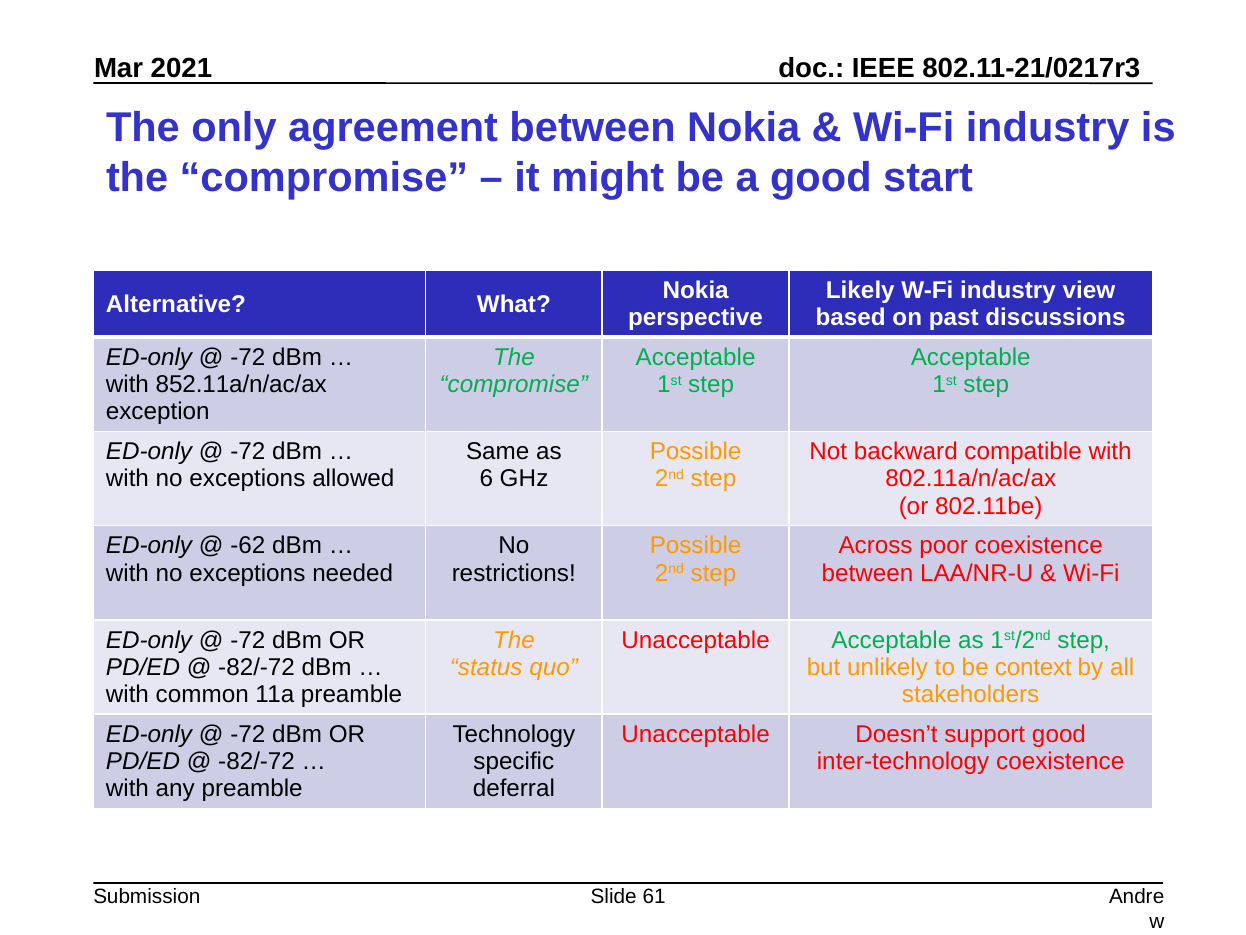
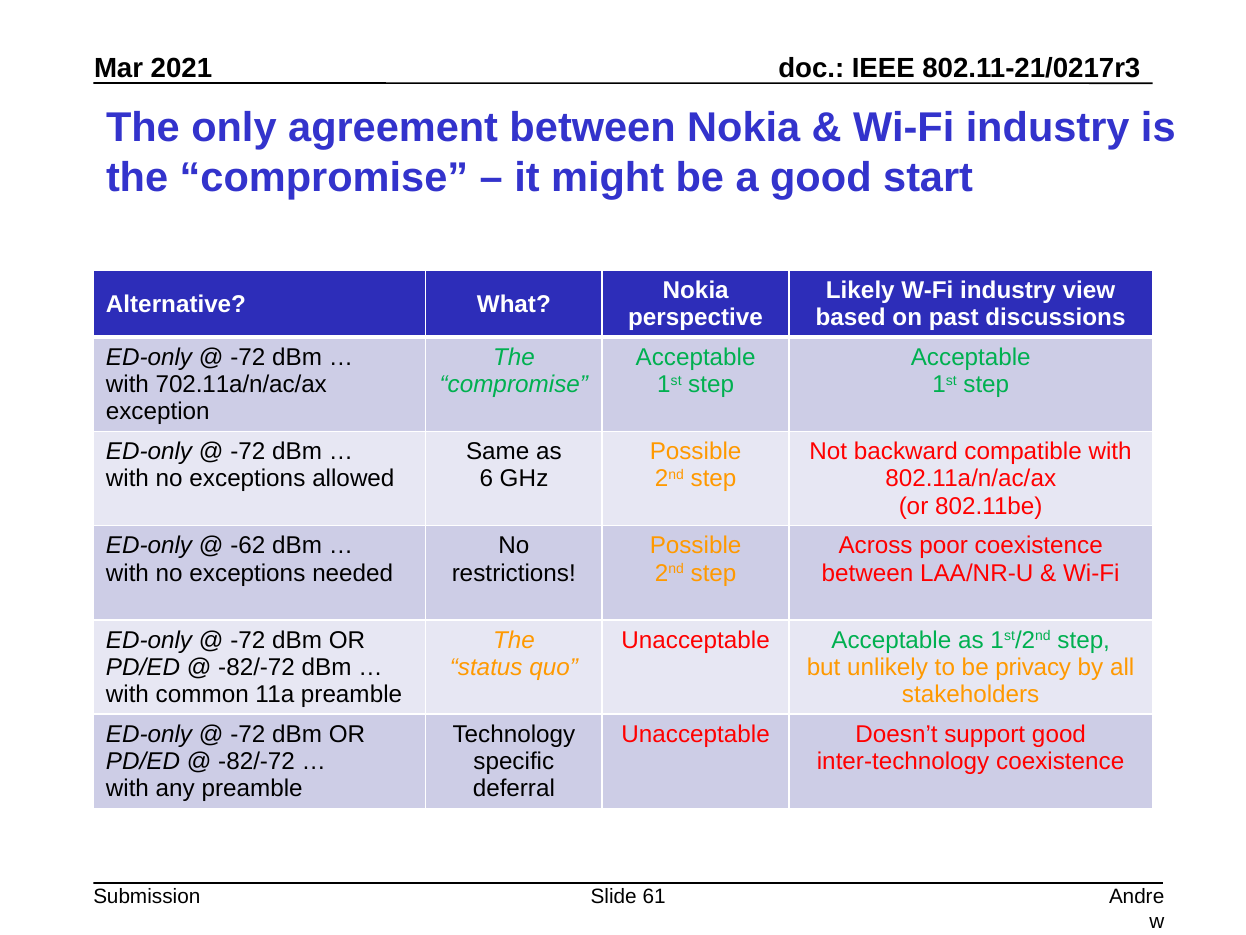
852.11a/n/ac/ax: 852.11a/n/ac/ax -> 702.11a/n/ac/ax
context: context -> privacy
